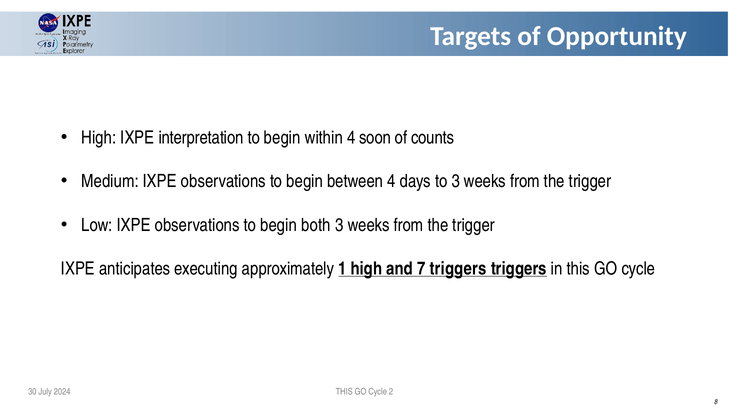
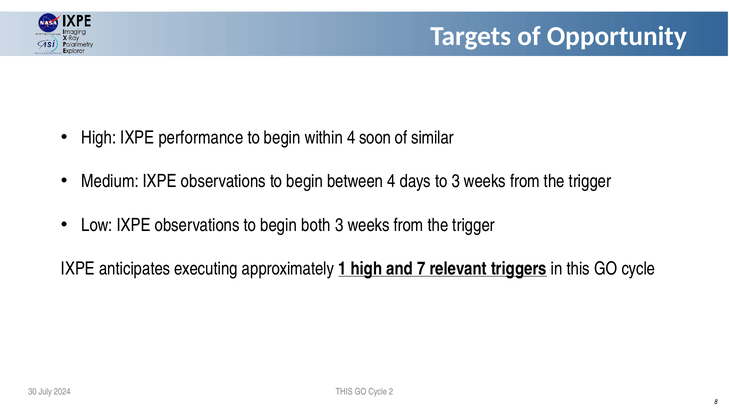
interpretation: interpretation -> performance
counts: counts -> similar
7 triggers: triggers -> relevant
